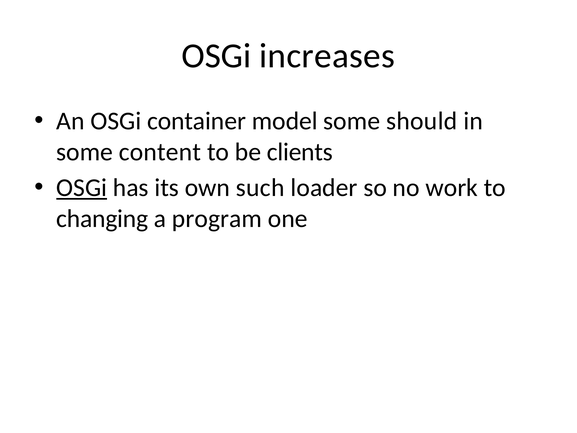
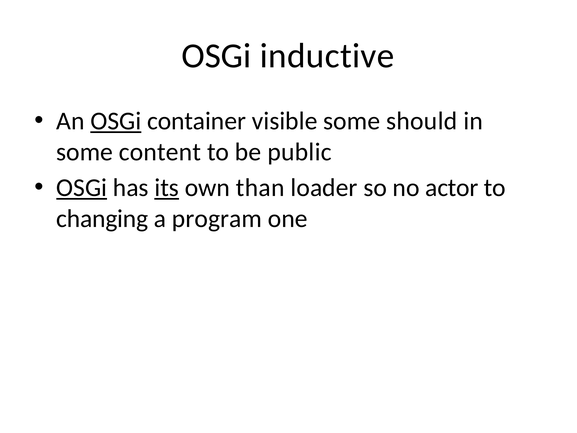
increases: increases -> inductive
OSGi at (116, 121) underline: none -> present
model: model -> visible
clients: clients -> public
its underline: none -> present
such: such -> than
work: work -> actor
